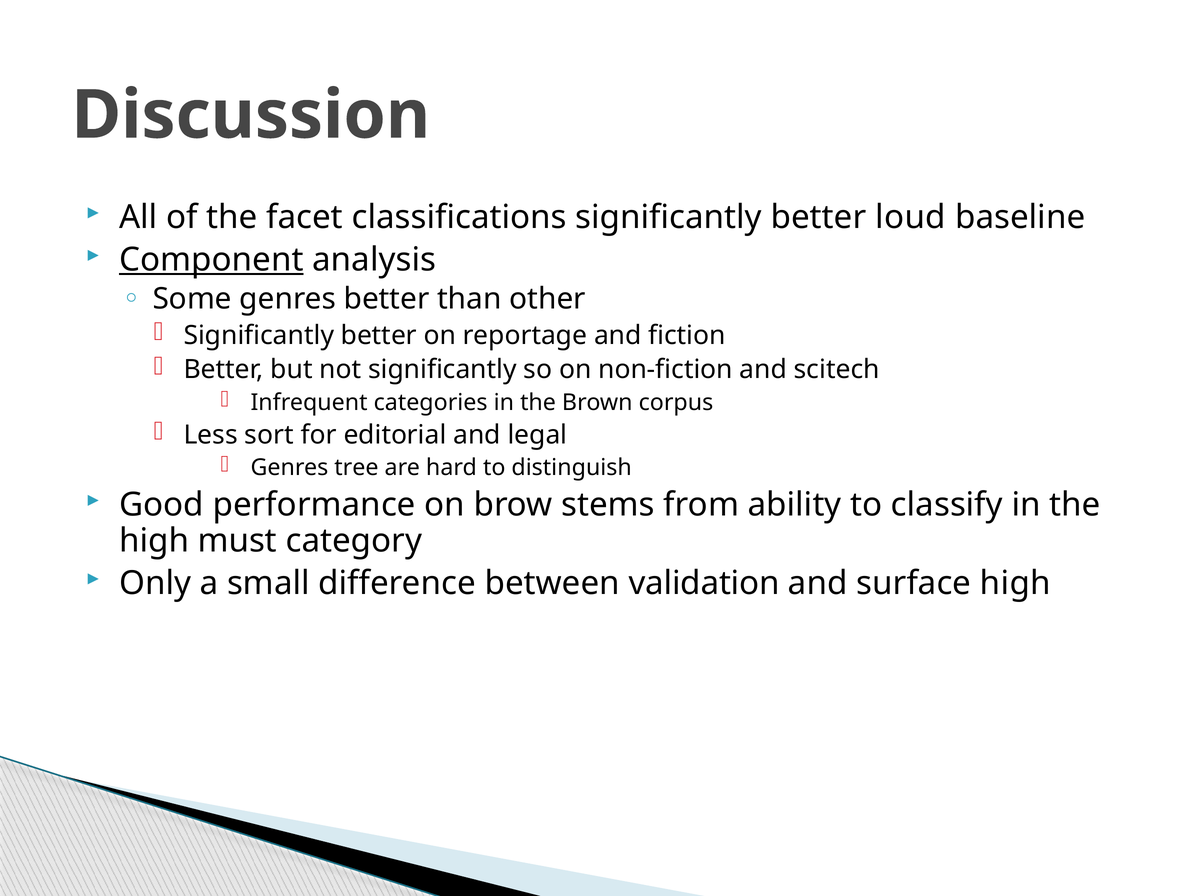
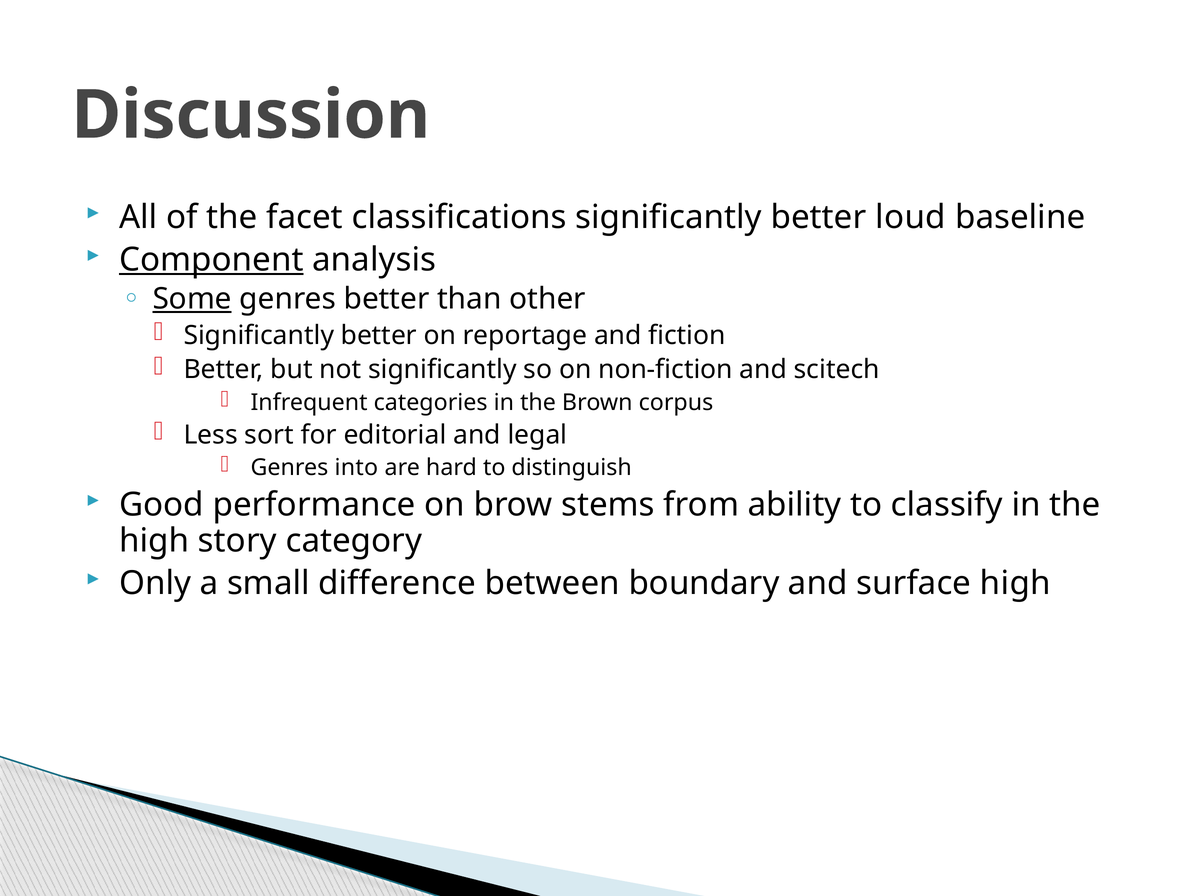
Some underline: none -> present
tree: tree -> into
must: must -> story
validation: validation -> boundary
